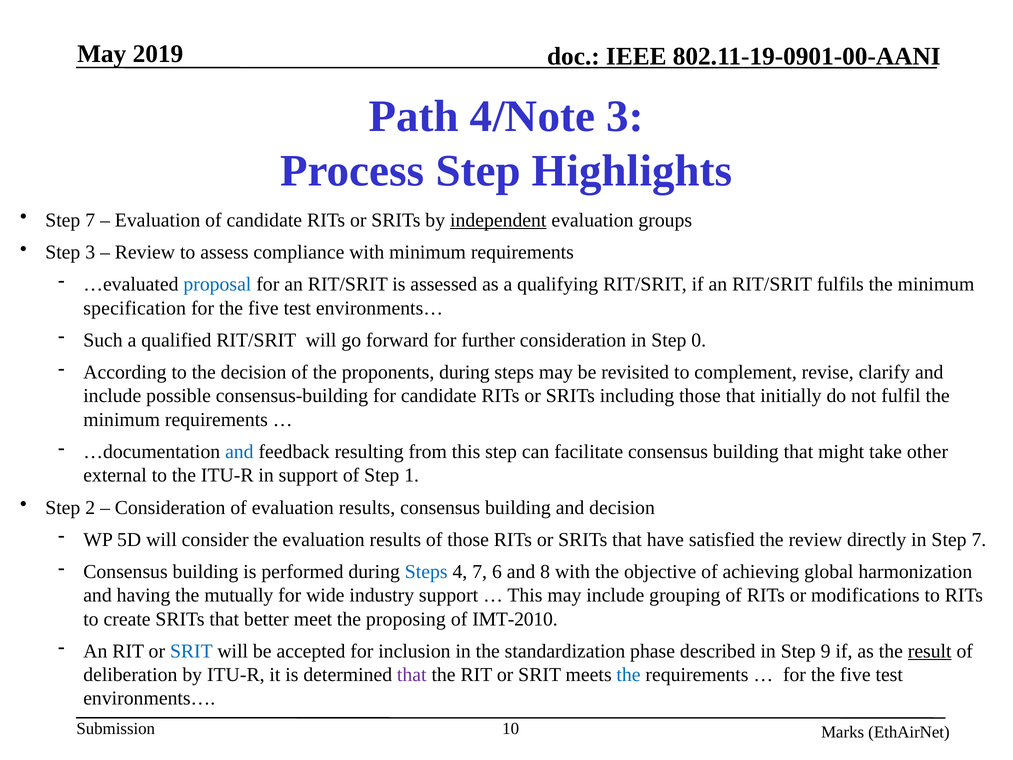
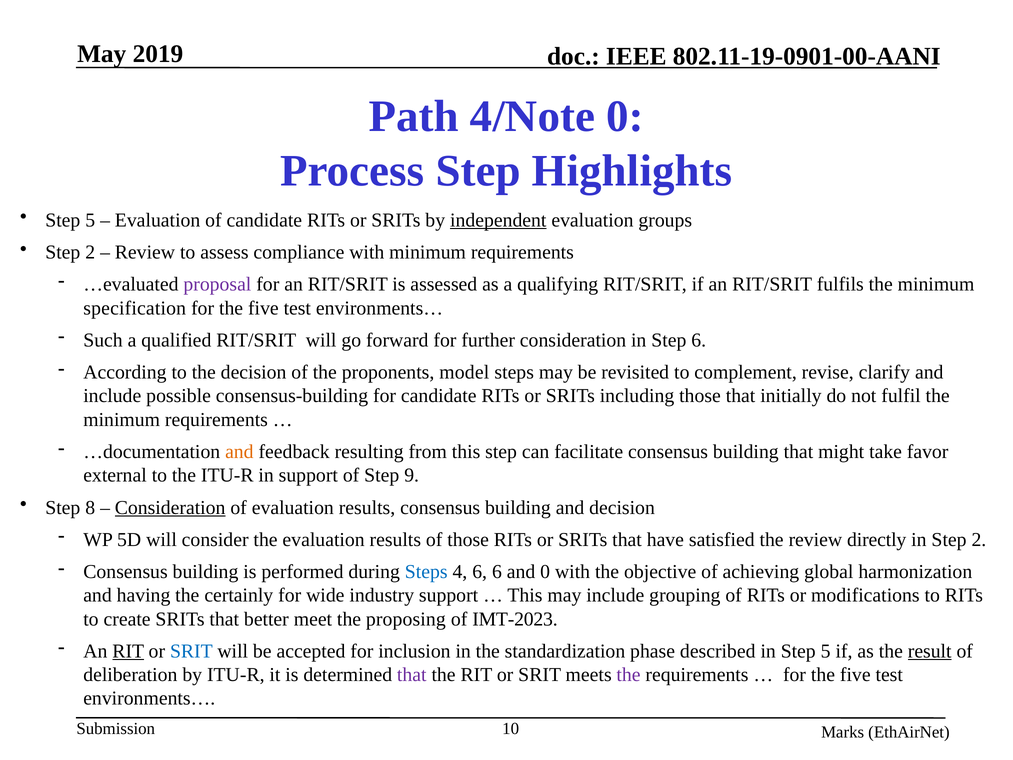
4/Note 3: 3 -> 0
7 at (90, 220): 7 -> 5
3 at (90, 252): 3 -> 2
proposal colour: blue -> purple
Step 0: 0 -> 6
proponents during: during -> model
and at (239, 452) colour: blue -> orange
other: other -> favor
1: 1 -> 9
2: 2 -> 8
Consideration at (170, 507) underline: none -> present
in Step 7: 7 -> 2
4 7: 7 -> 6
and 8: 8 -> 0
mutually: mutually -> certainly
IMT-2010: IMT-2010 -> IMT-2023
RIT at (128, 651) underline: none -> present
in Step 9: 9 -> 5
the at (629, 675) colour: blue -> purple
